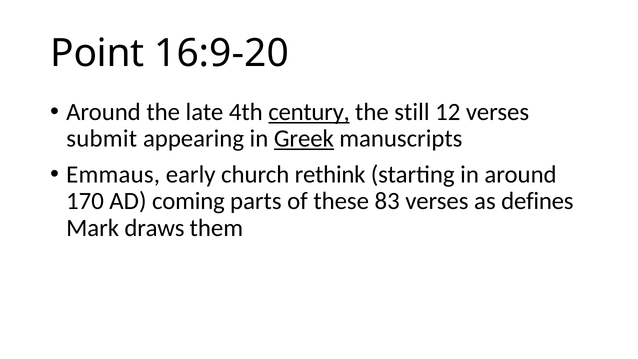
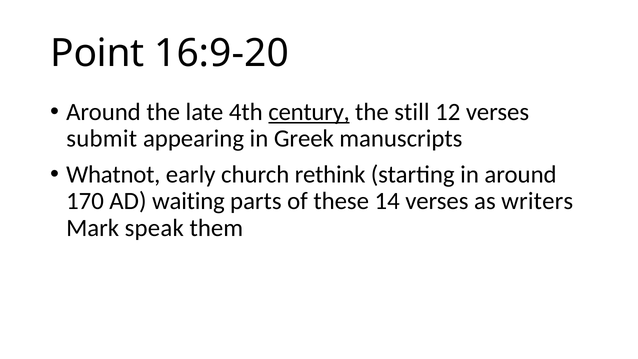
Greek underline: present -> none
Emmaus: Emmaus -> Whatnot
coming: coming -> waiting
83: 83 -> 14
defines: defines -> writers
draws: draws -> speak
